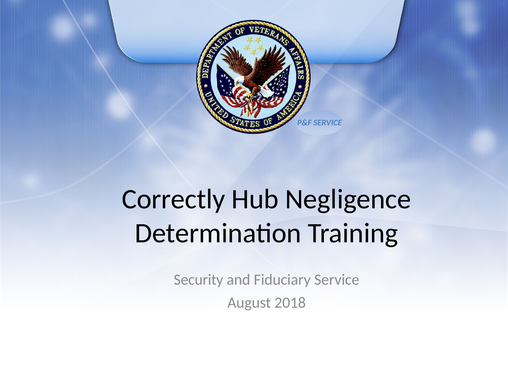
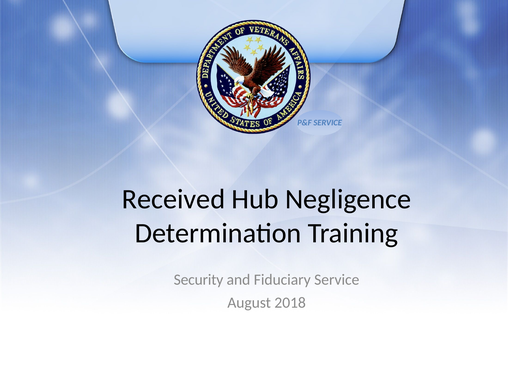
Correctly: Correctly -> Received
